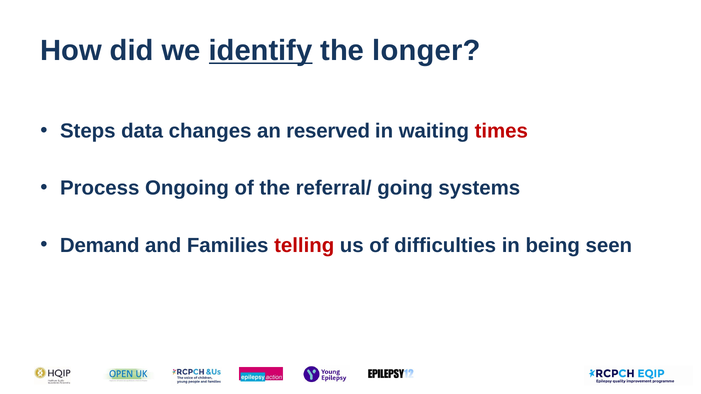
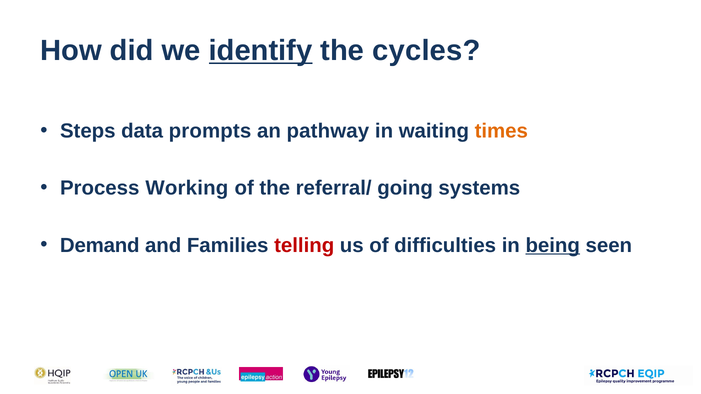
longer: longer -> cycles
changes: changes -> prompts
reserved: reserved -> pathway
times colour: red -> orange
Ongoing: Ongoing -> Working
being underline: none -> present
